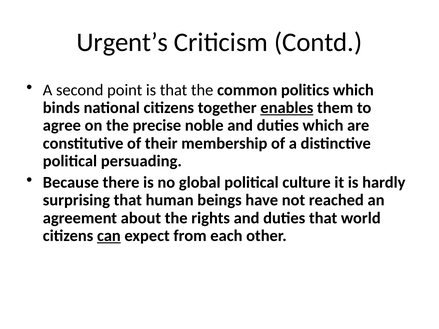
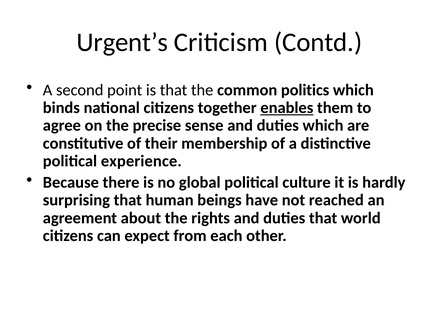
noble: noble -> sense
persuading: persuading -> experience
can underline: present -> none
